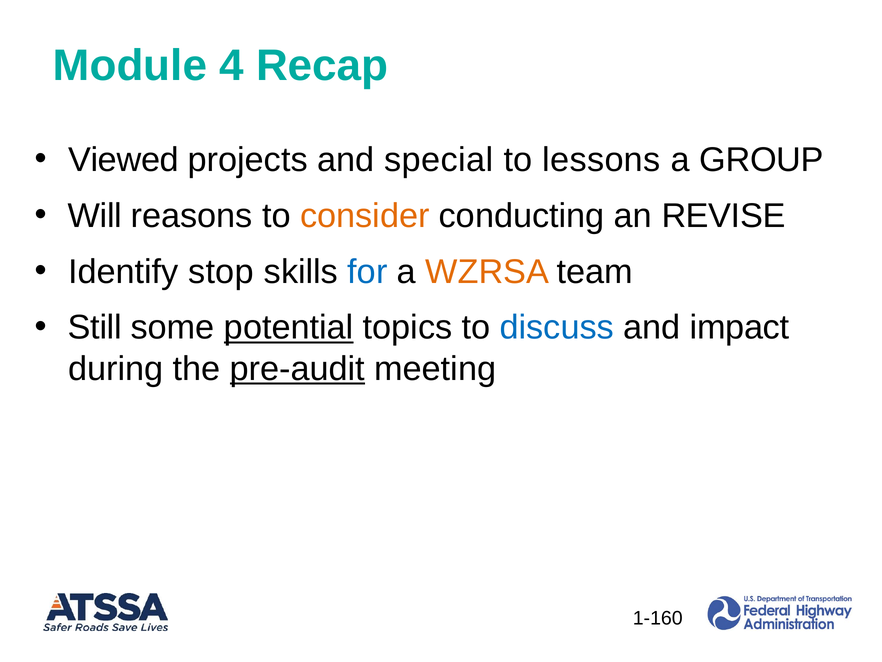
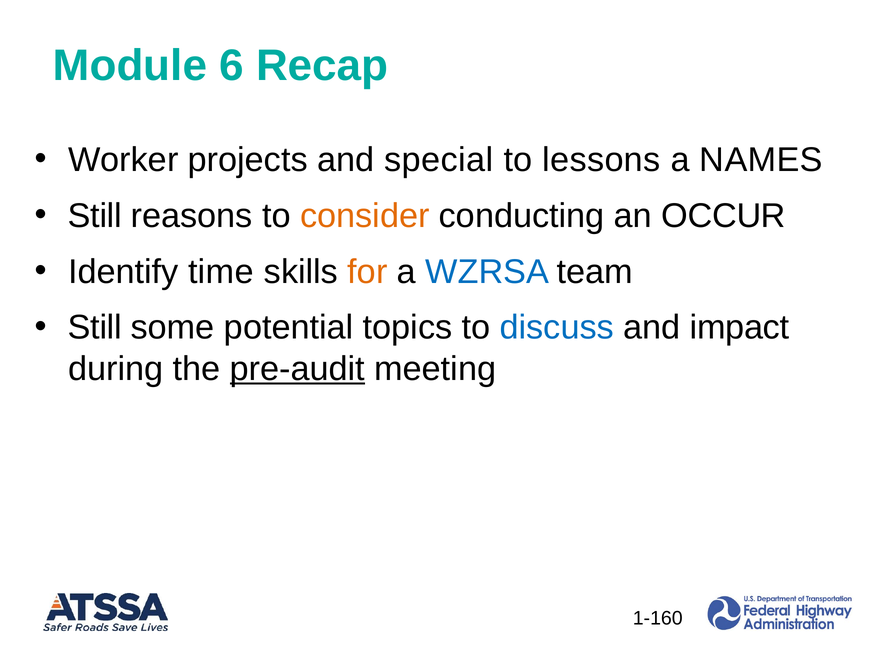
4: 4 -> 6
Viewed: Viewed -> Worker
GROUP: GROUP -> NAMES
Will at (95, 216): Will -> Still
REVISE: REVISE -> OCCUR
stop: stop -> time
for colour: blue -> orange
WZRSA colour: orange -> blue
potential underline: present -> none
